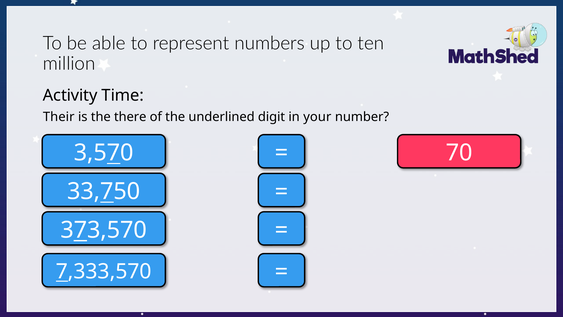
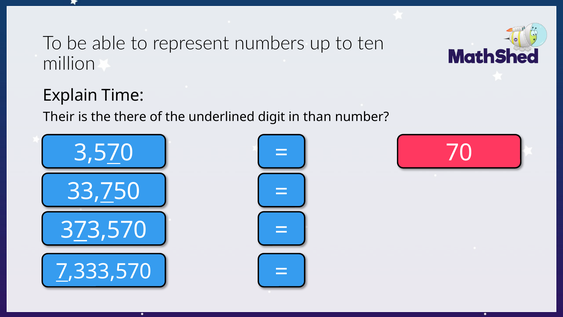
Activity: Activity -> Explain
your: your -> than
